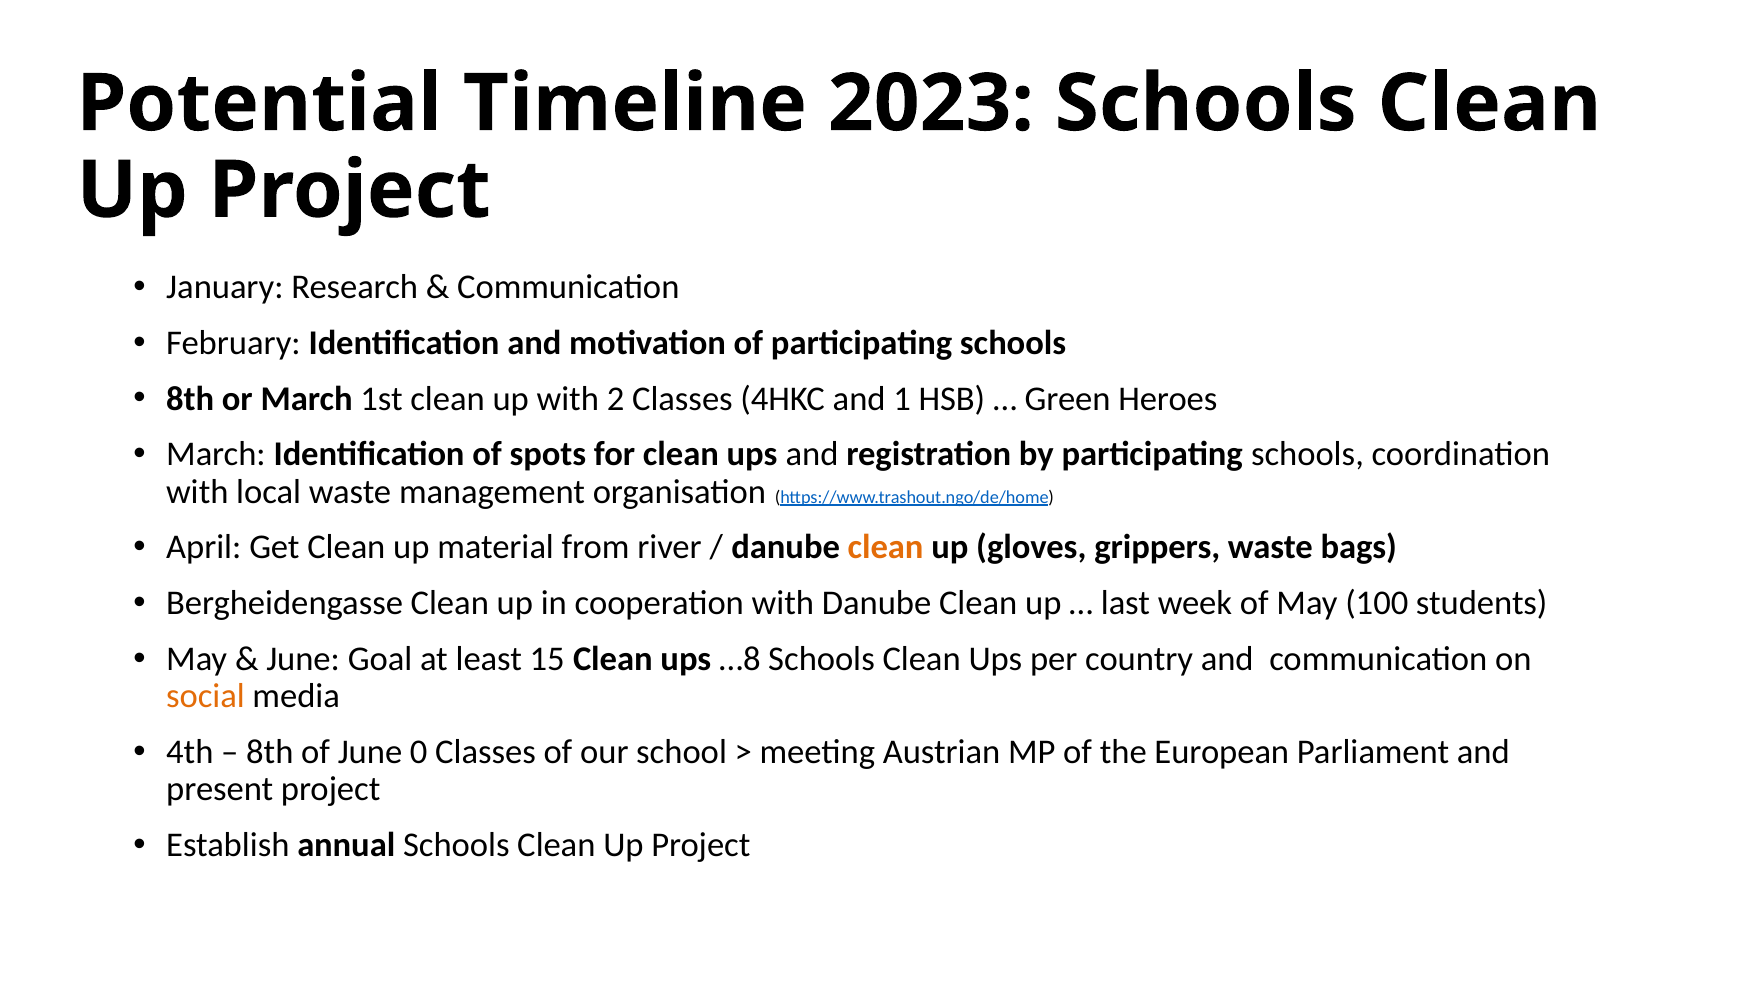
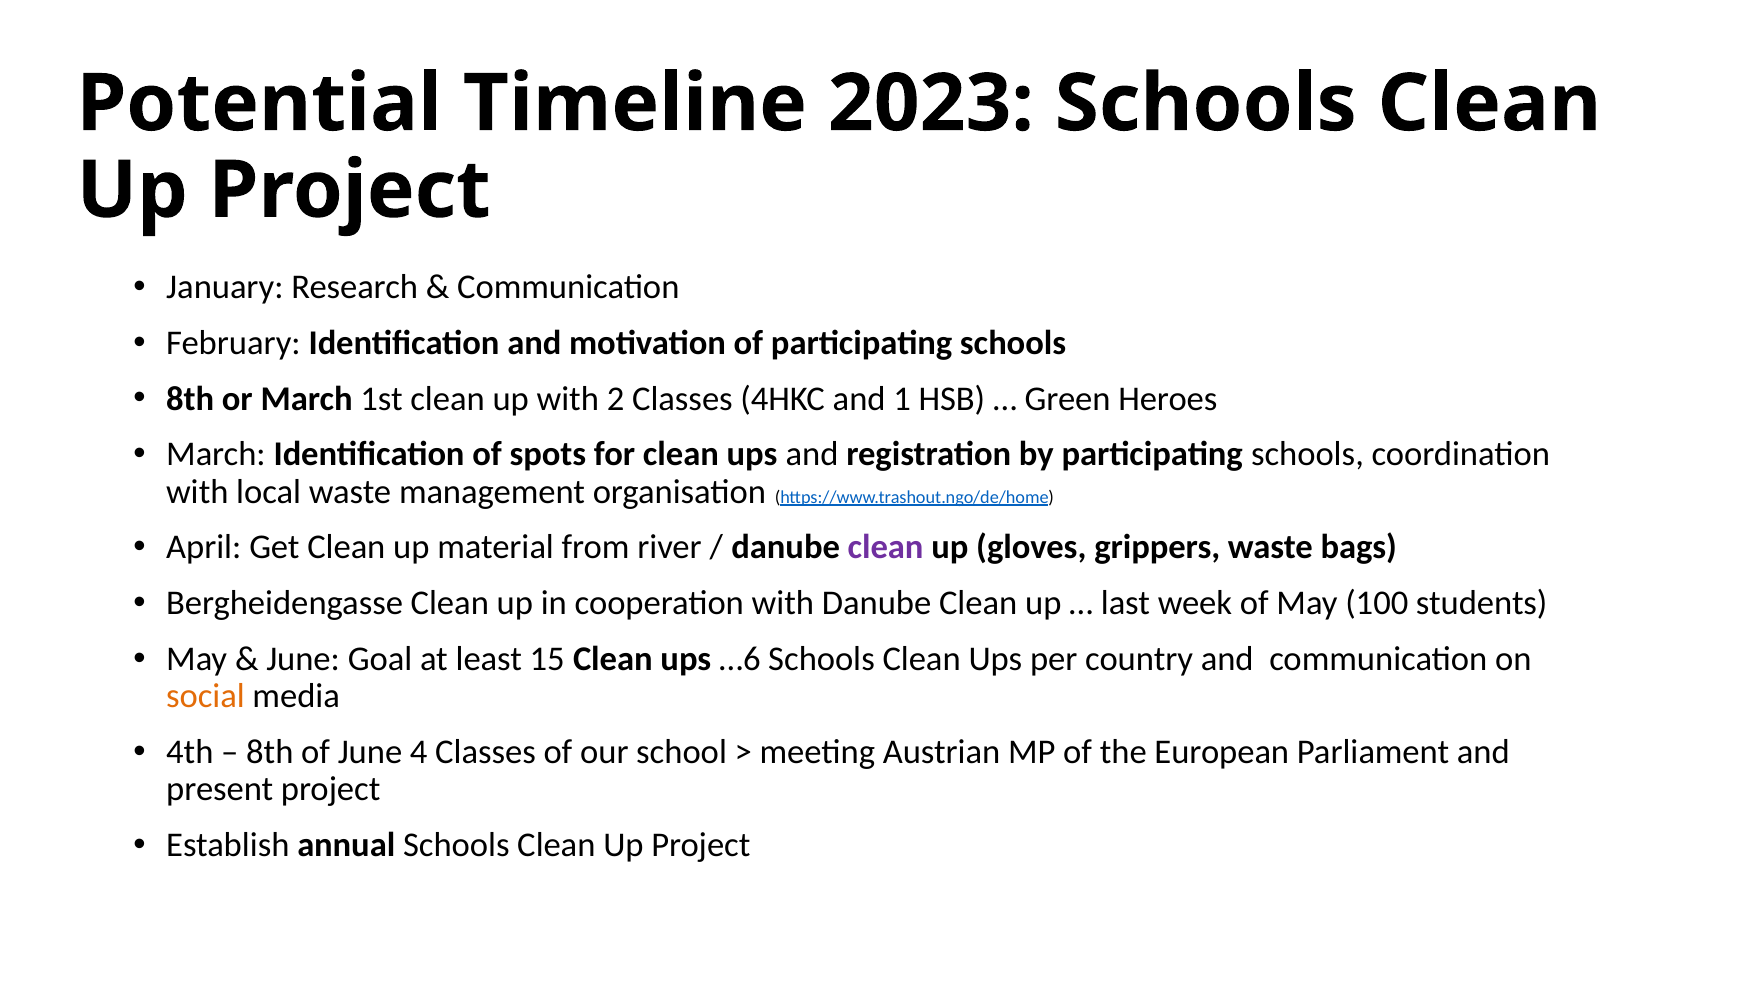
clean at (886, 547) colour: orange -> purple
…8: …8 -> …6
0: 0 -> 4
